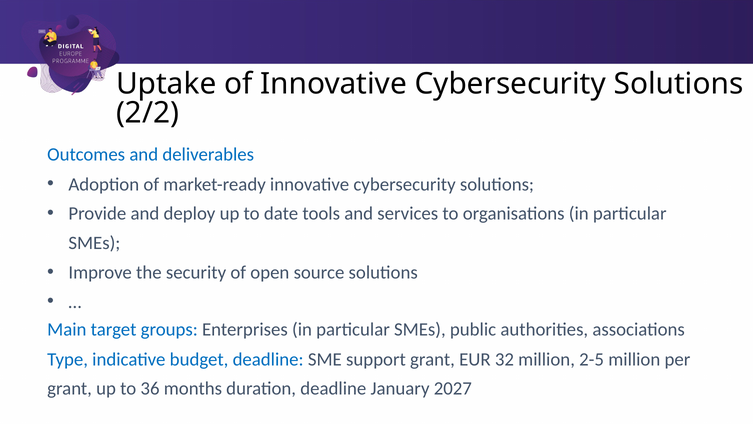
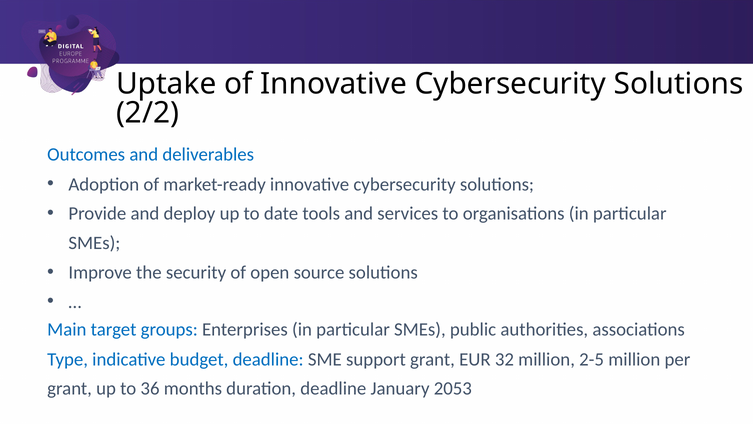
2027: 2027 -> 2053
